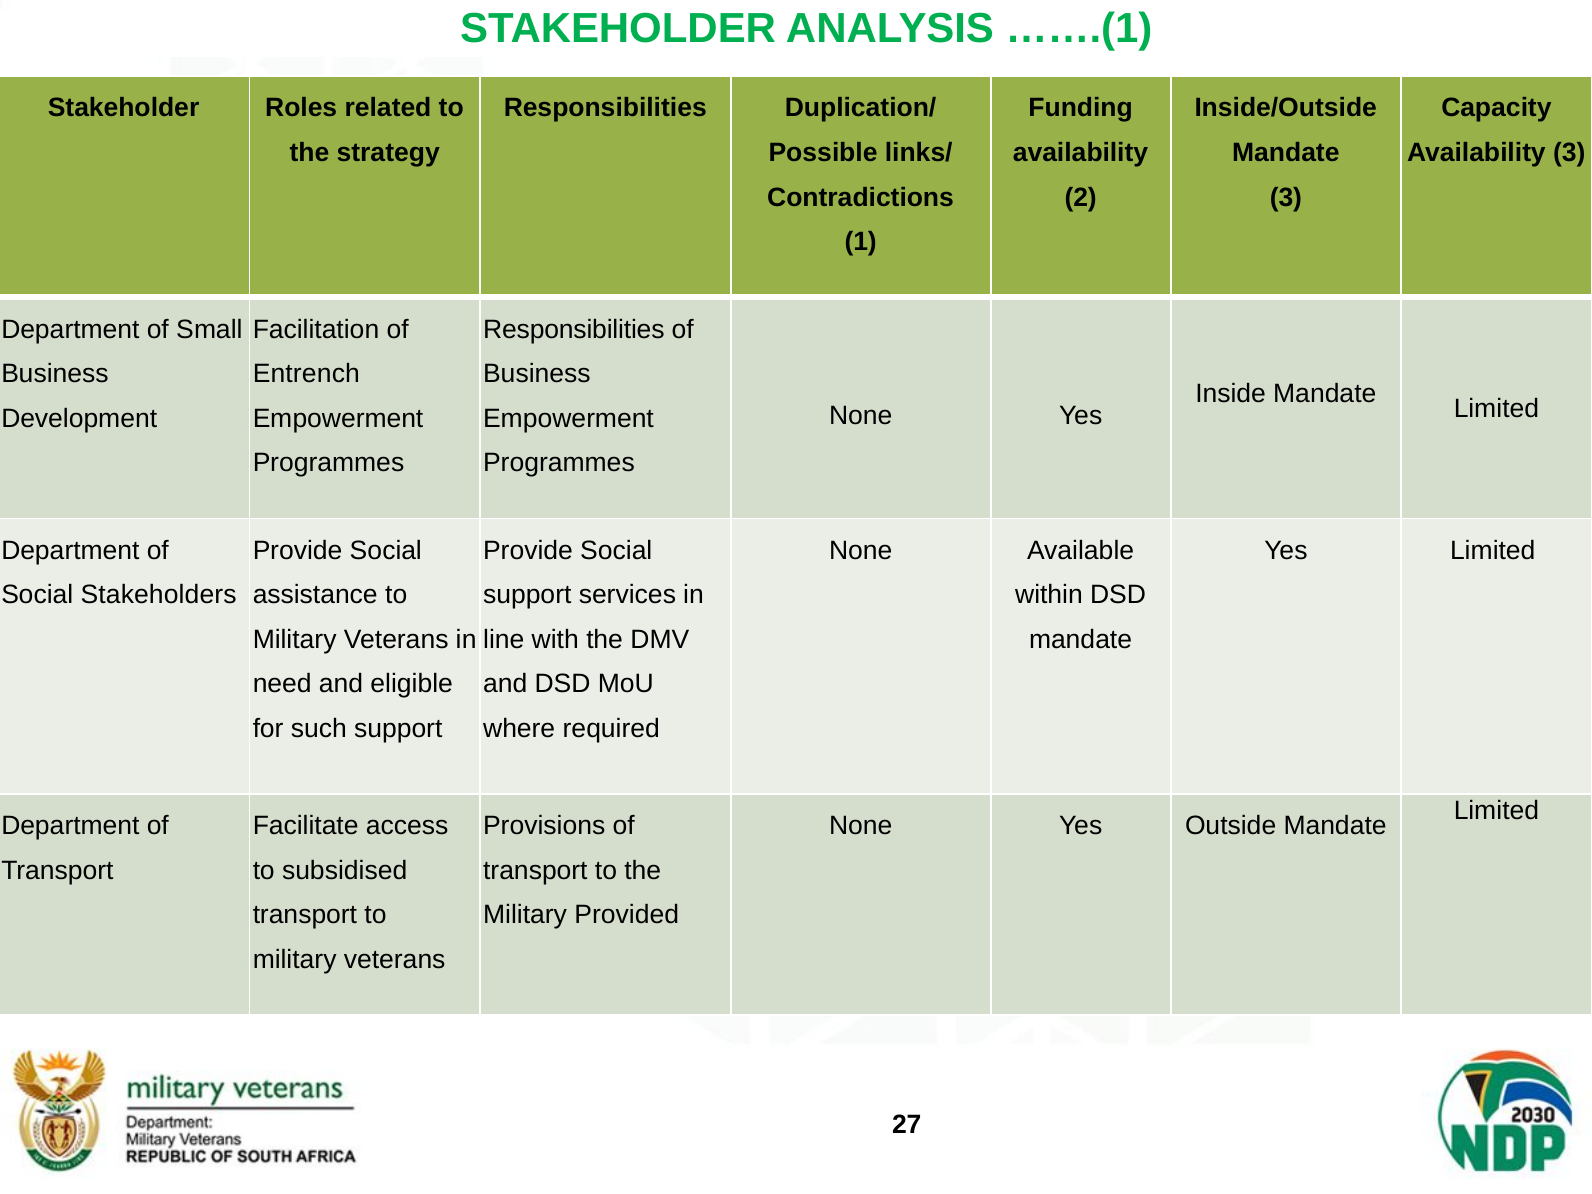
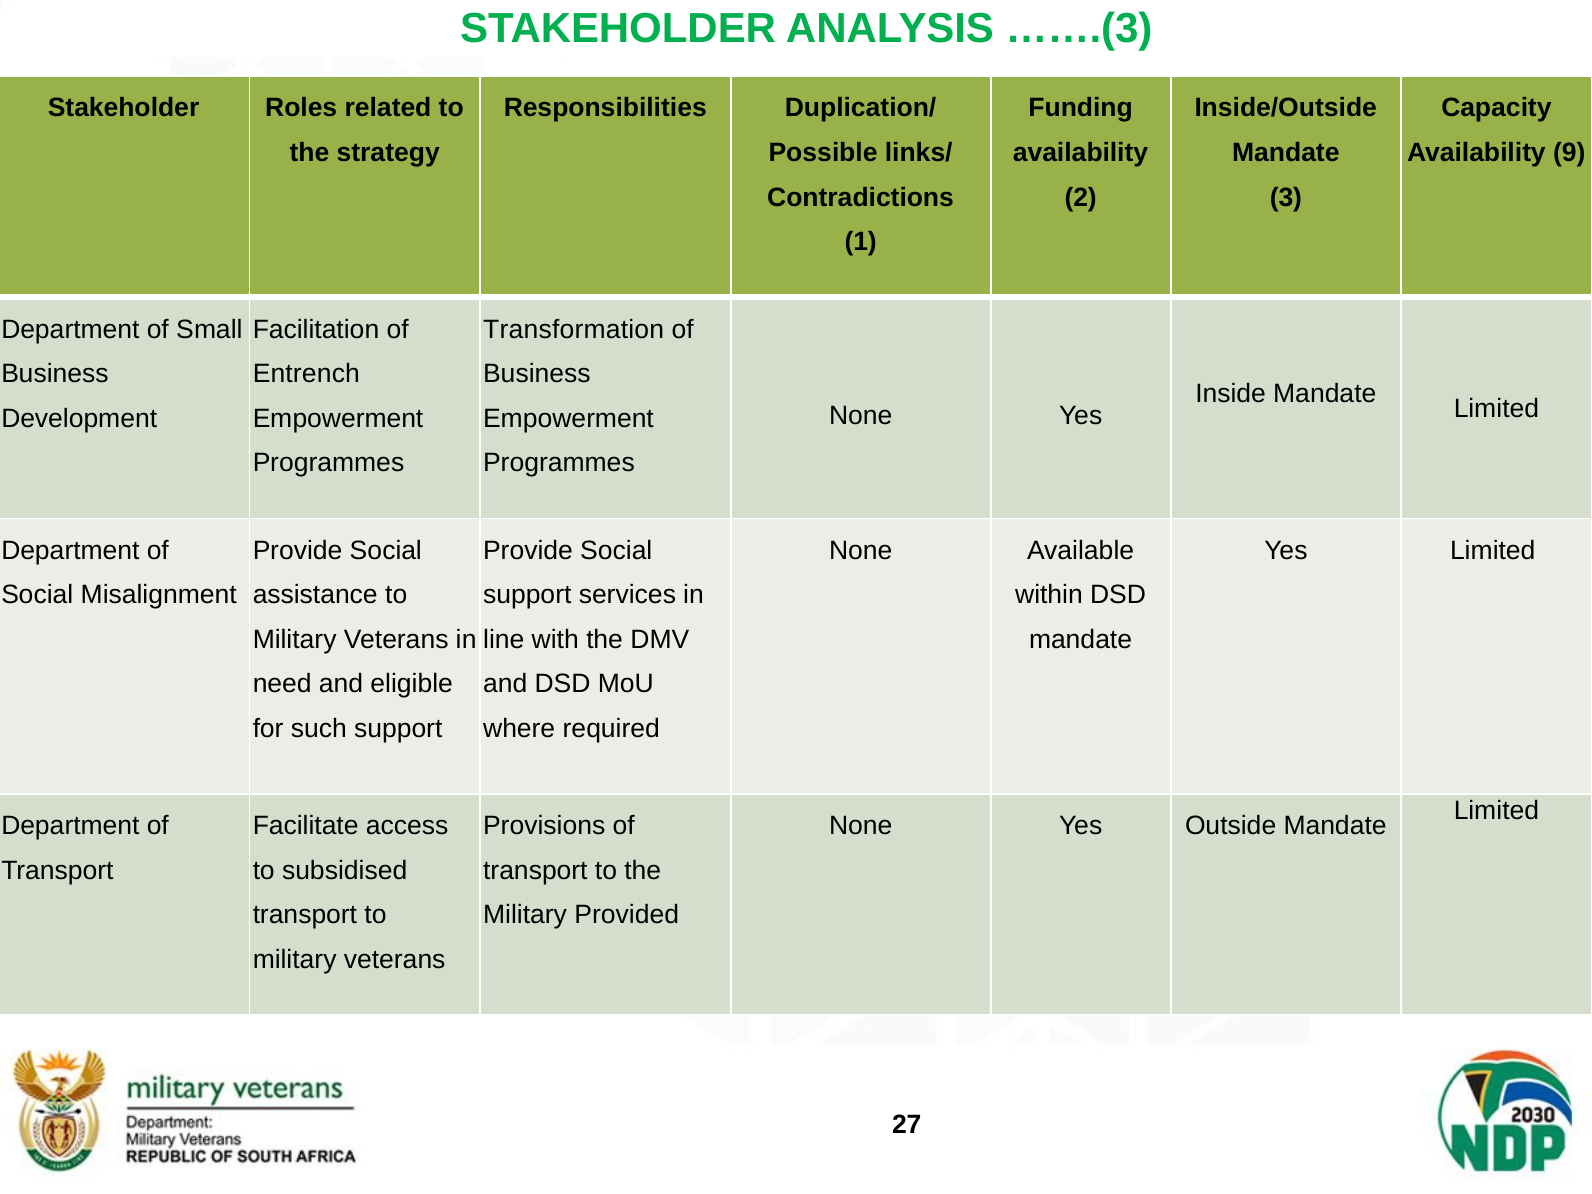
…….(1: …….(1 -> …….(3
Availability 3: 3 -> 9
Responsibilities at (574, 329): Responsibilities -> Transformation
Stakeholders: Stakeholders -> Misalignment
